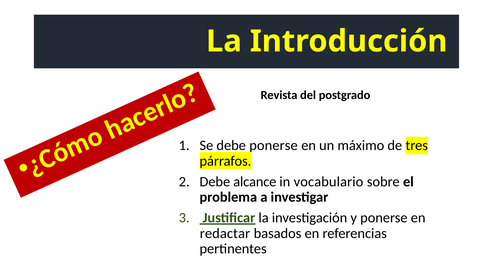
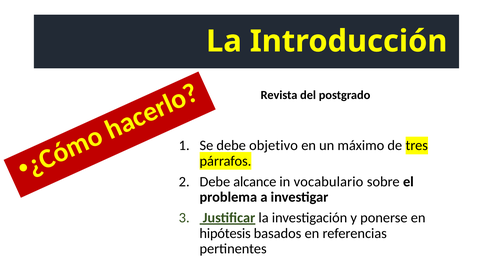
ponerse at (273, 146): ponerse -> objetivo
redactar: redactar -> hipótesis
